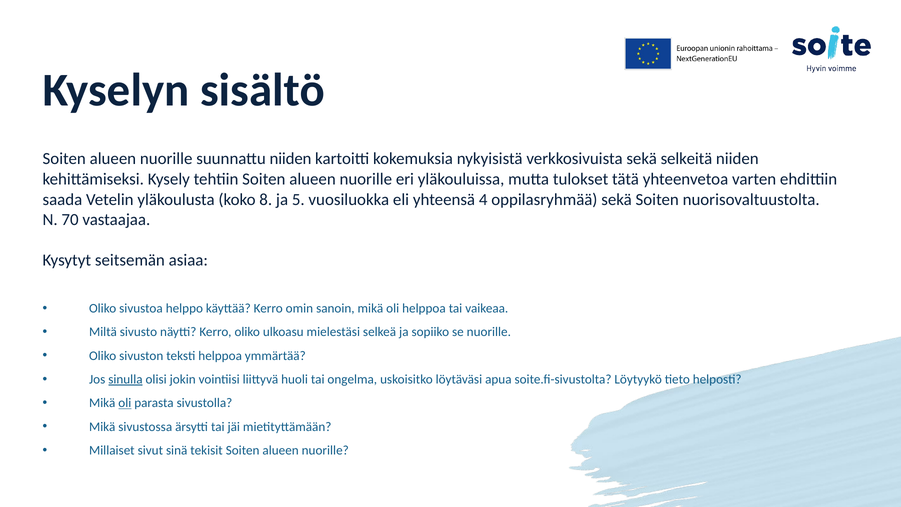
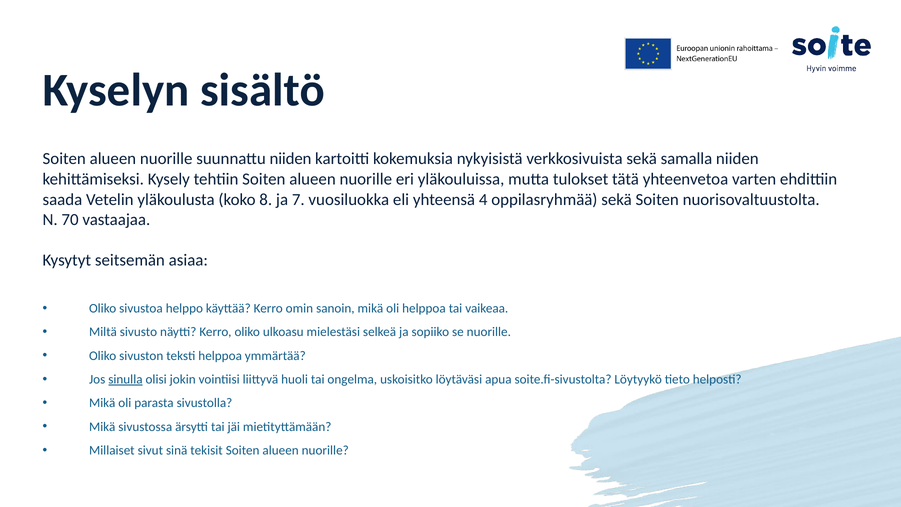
selkeitä: selkeitä -> samalla
5: 5 -> 7
oli at (125, 403) underline: present -> none
